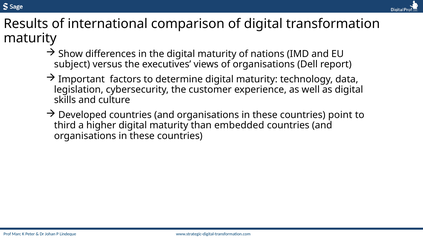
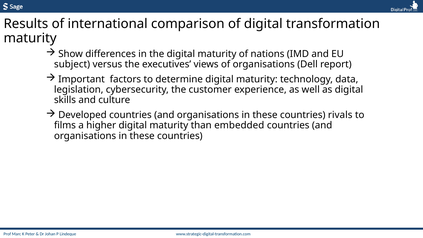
point: point -> rivals
third: third -> films
